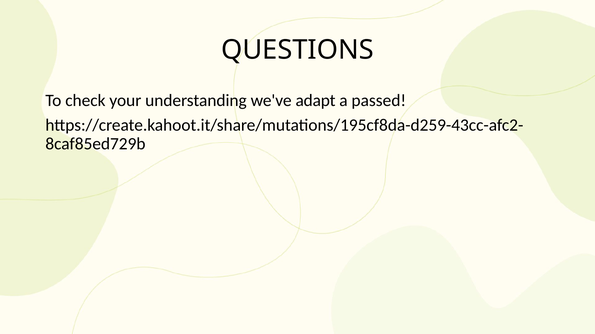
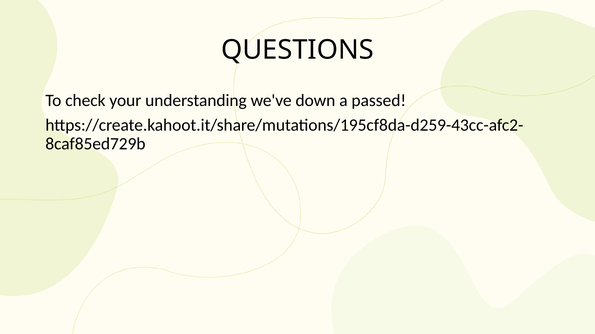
adapt: adapt -> down
